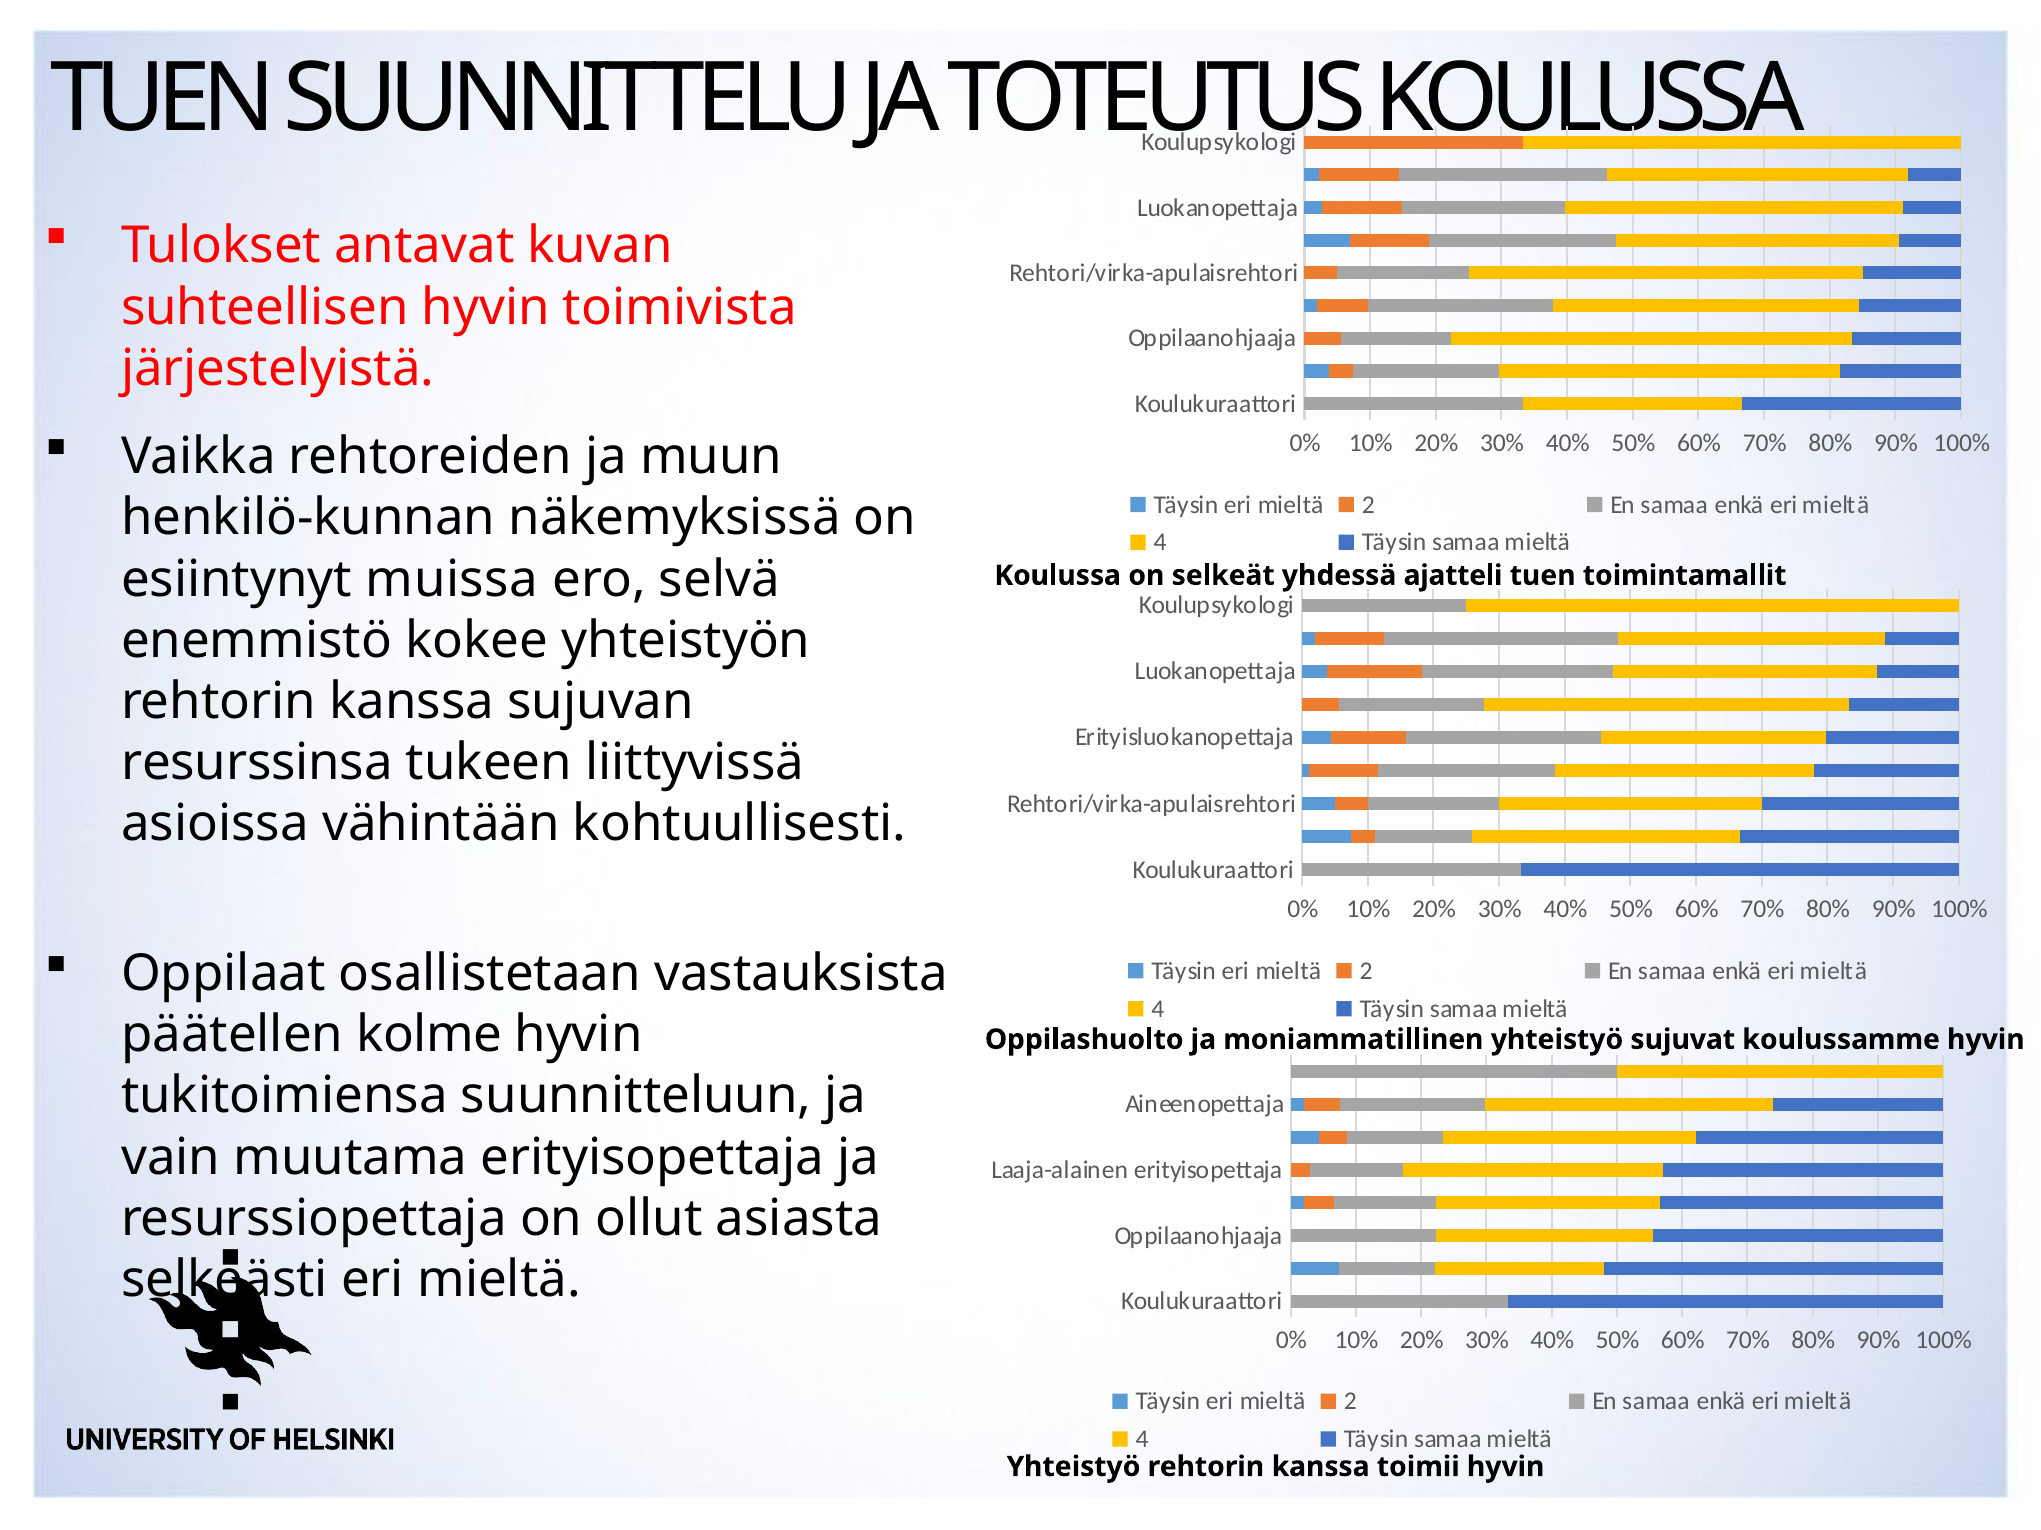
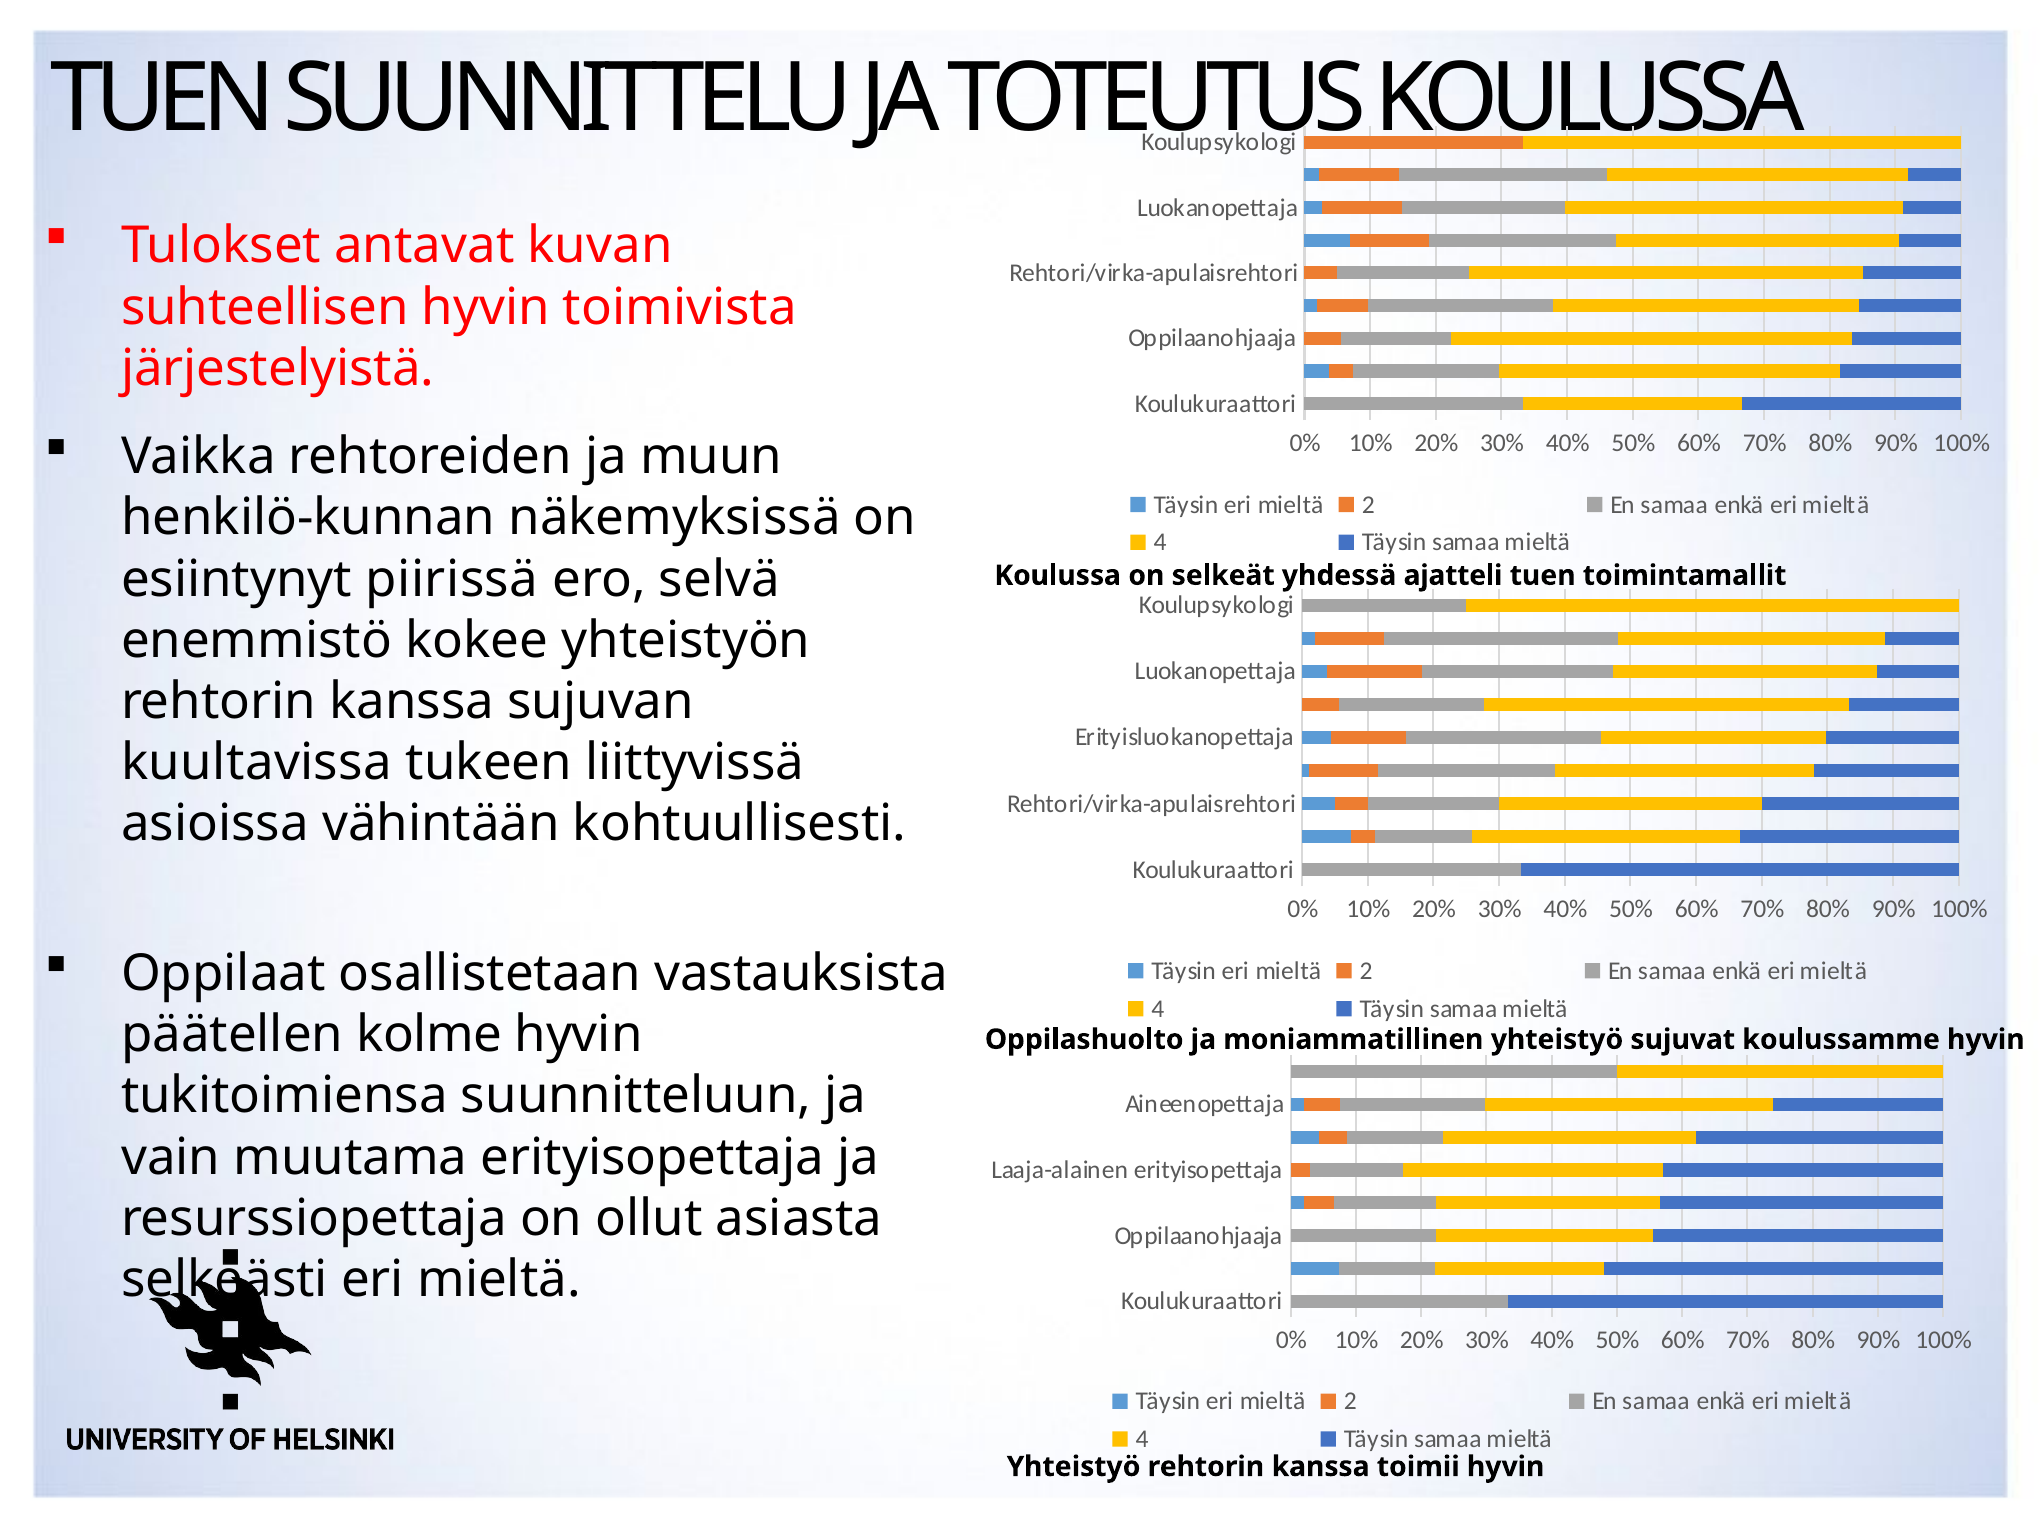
muissa: muissa -> piirissä
resurssinsa: resurssinsa -> kuultavissa
